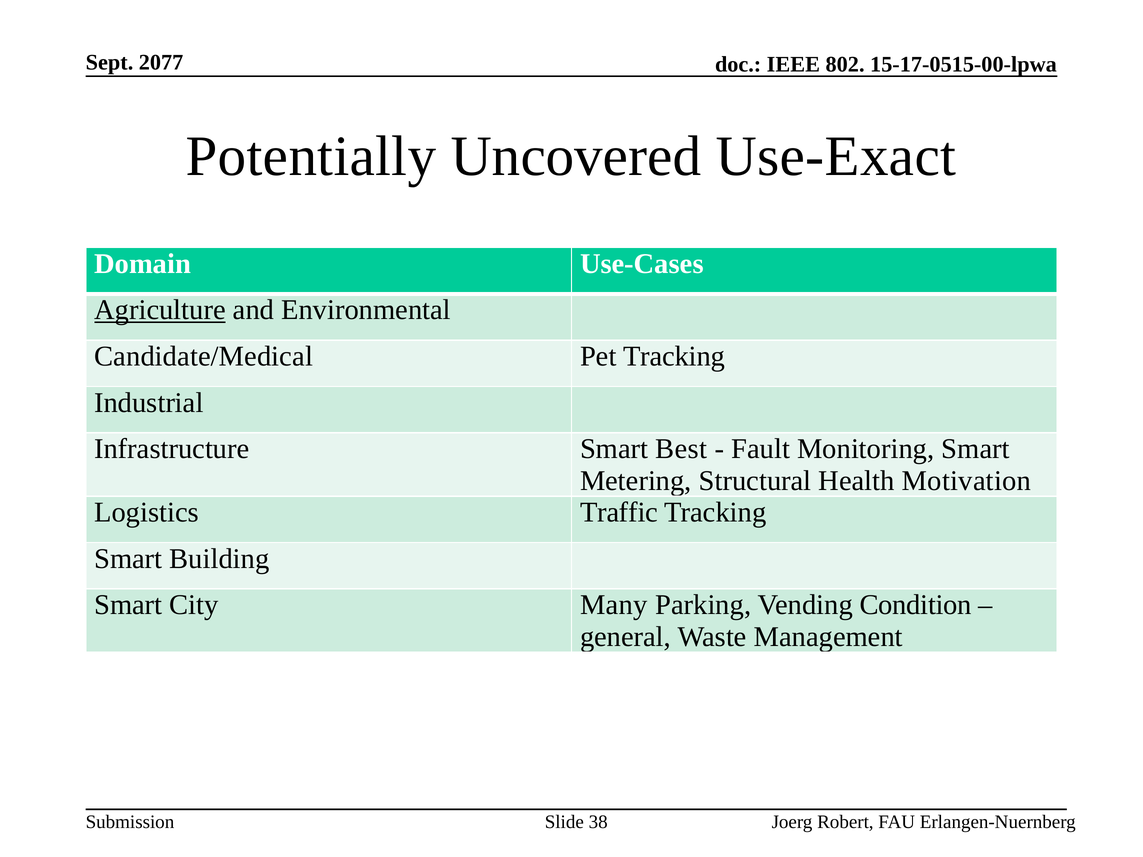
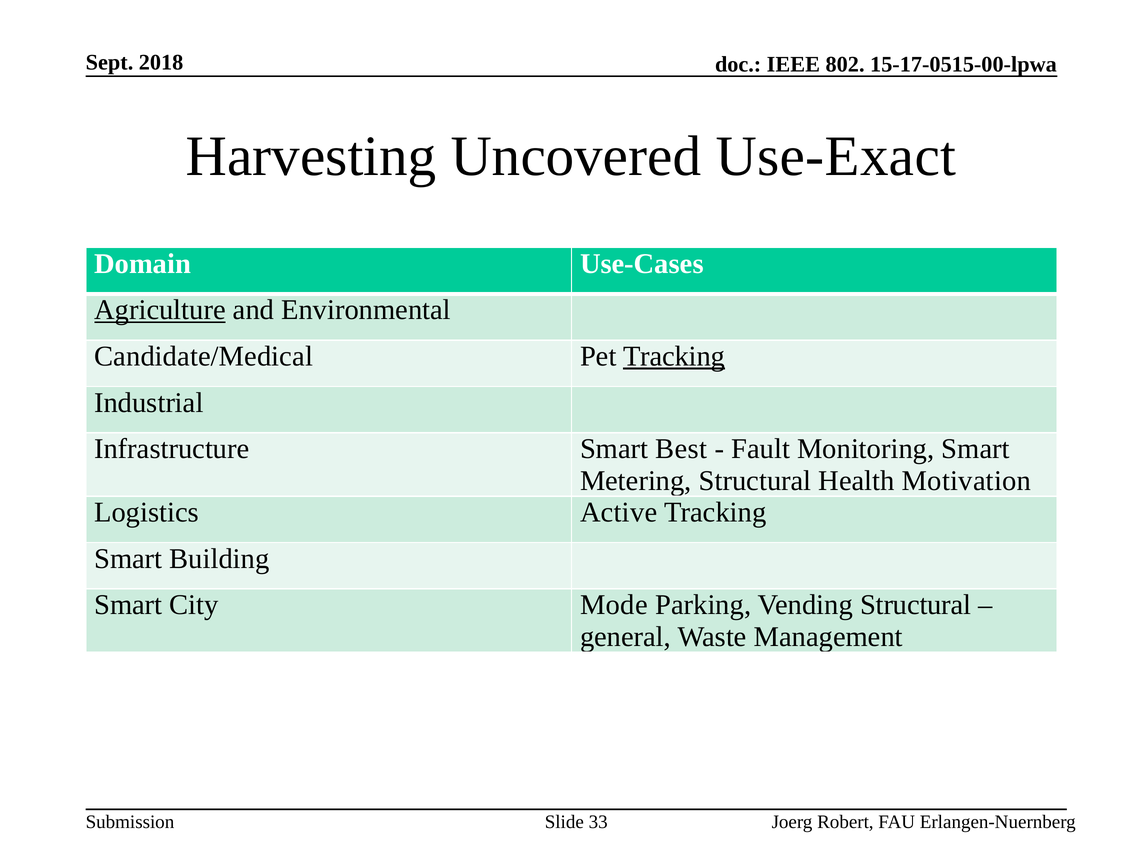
2077: 2077 -> 2018
Potentially: Potentially -> Harvesting
Tracking at (674, 356) underline: none -> present
Traffic: Traffic -> Active
Many: Many -> Mode
Vending Condition: Condition -> Structural
38: 38 -> 33
